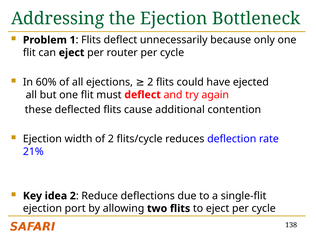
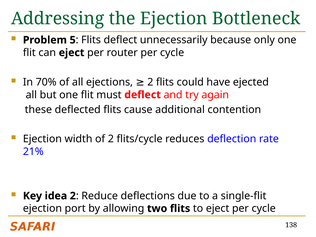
1: 1 -> 5
60%: 60% -> 70%
